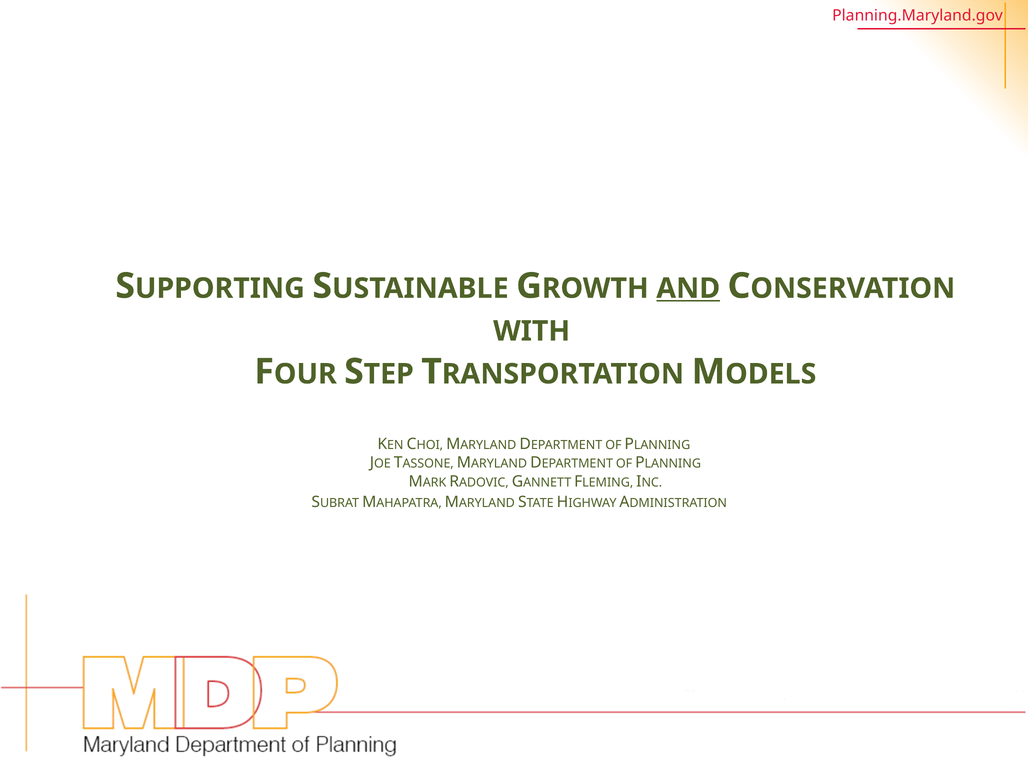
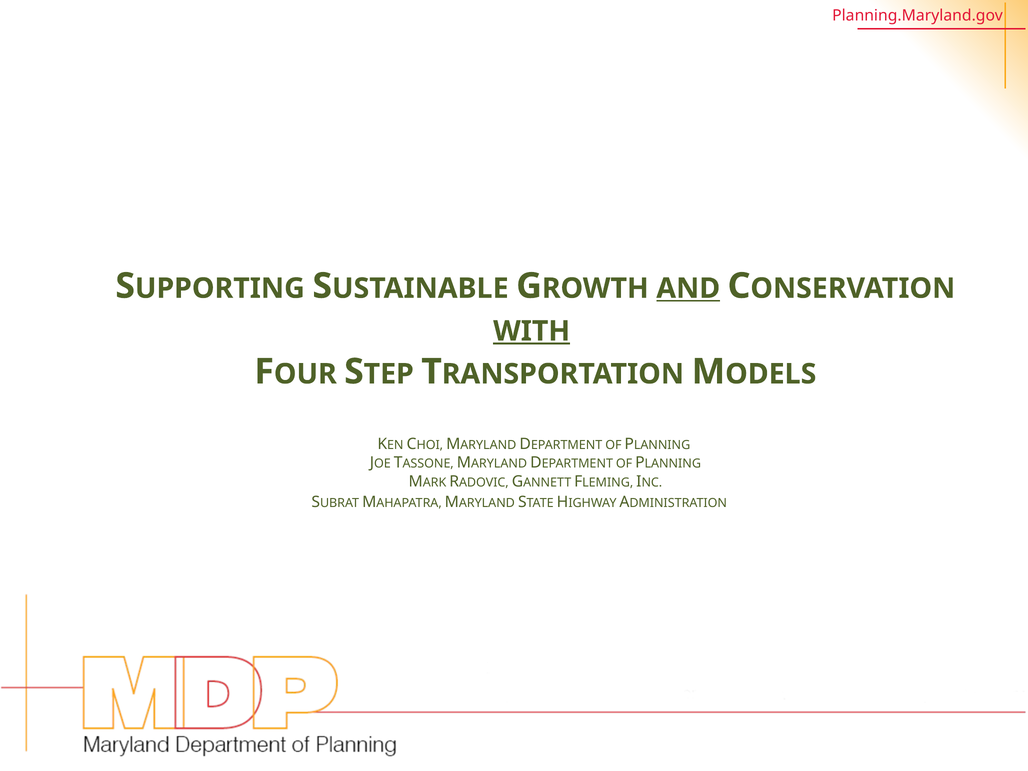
WITH underline: none -> present
